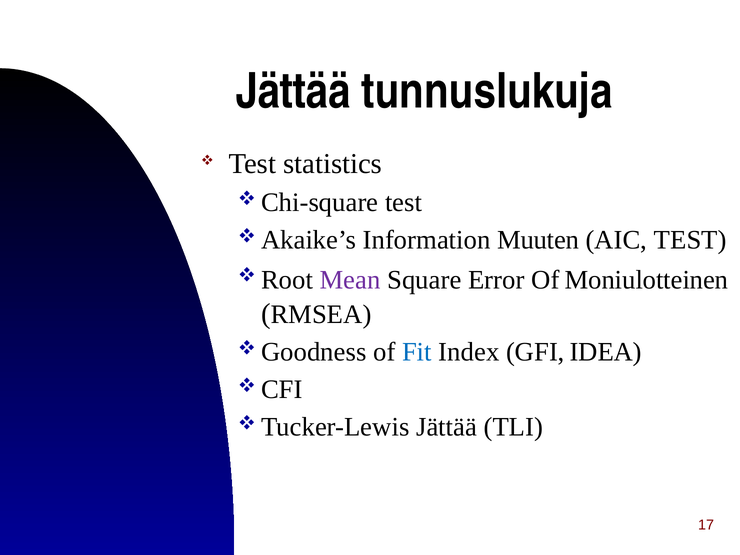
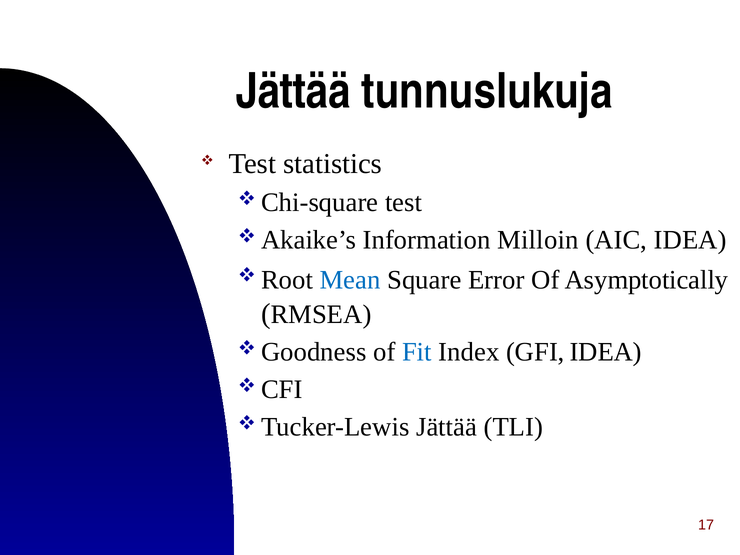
Muuten: Muuten -> Milloin
AIC TEST: TEST -> IDEA
Mean colour: purple -> blue
Moniulotteinen: Moniulotteinen -> Asymptotically
